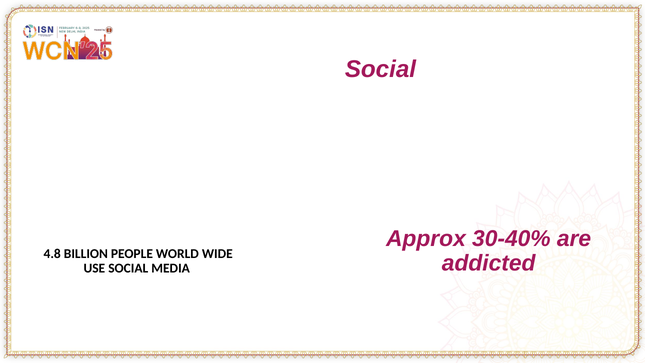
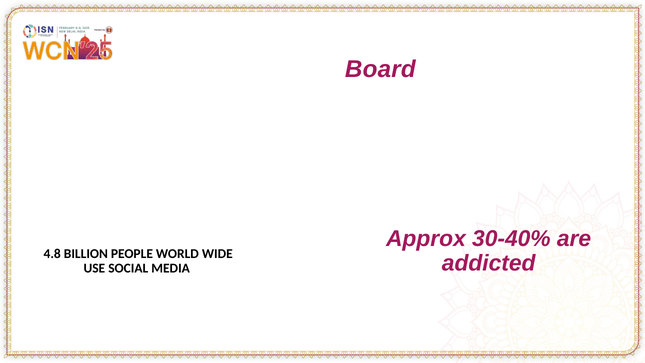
Social at (380, 69): Social -> Board
